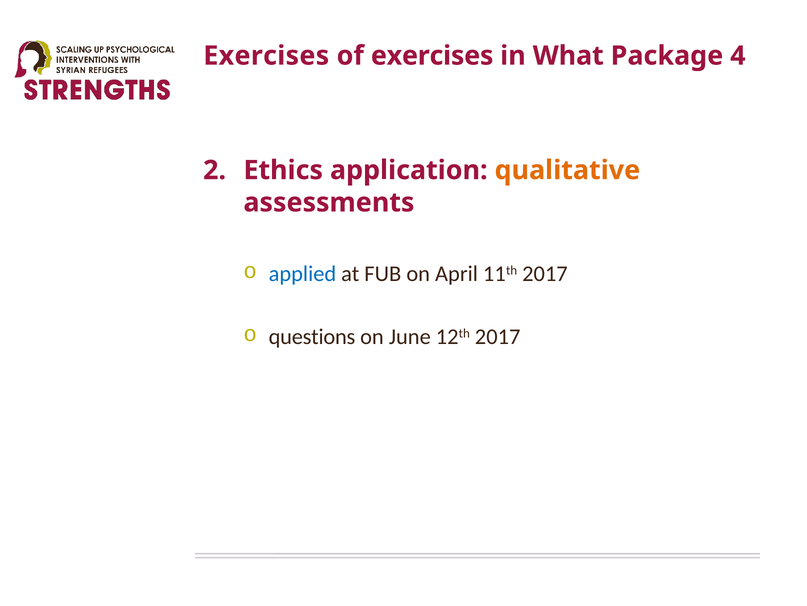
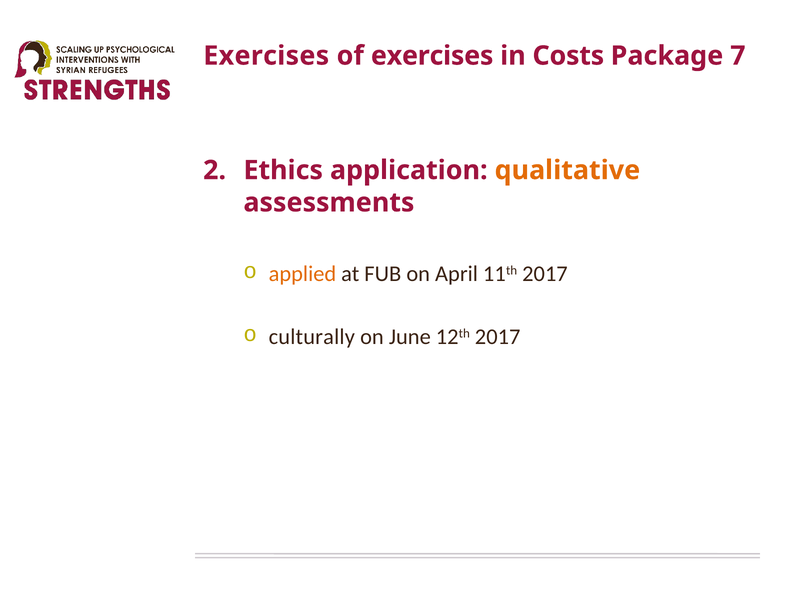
What: What -> Costs
4: 4 -> 7
applied colour: blue -> orange
questions: questions -> culturally
